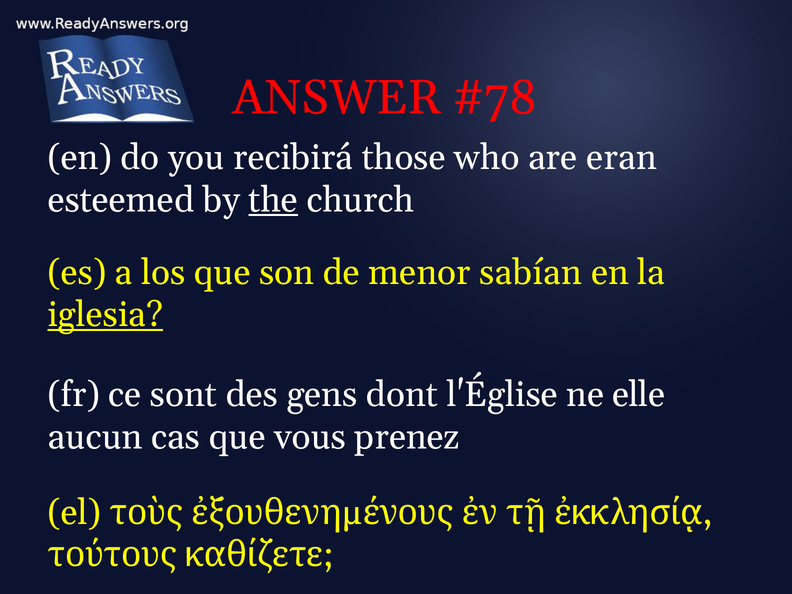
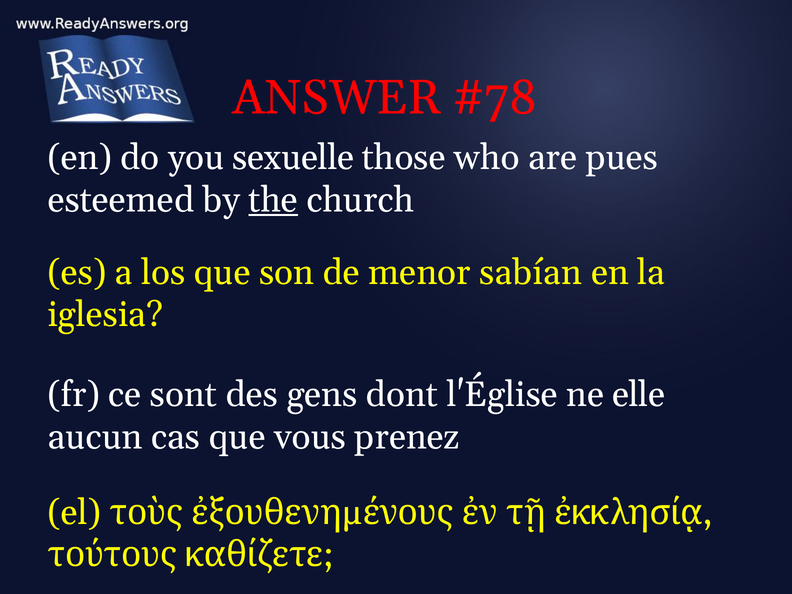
recibirá: recibirá -> sexuelle
eran: eran -> pues
iglesia underline: present -> none
